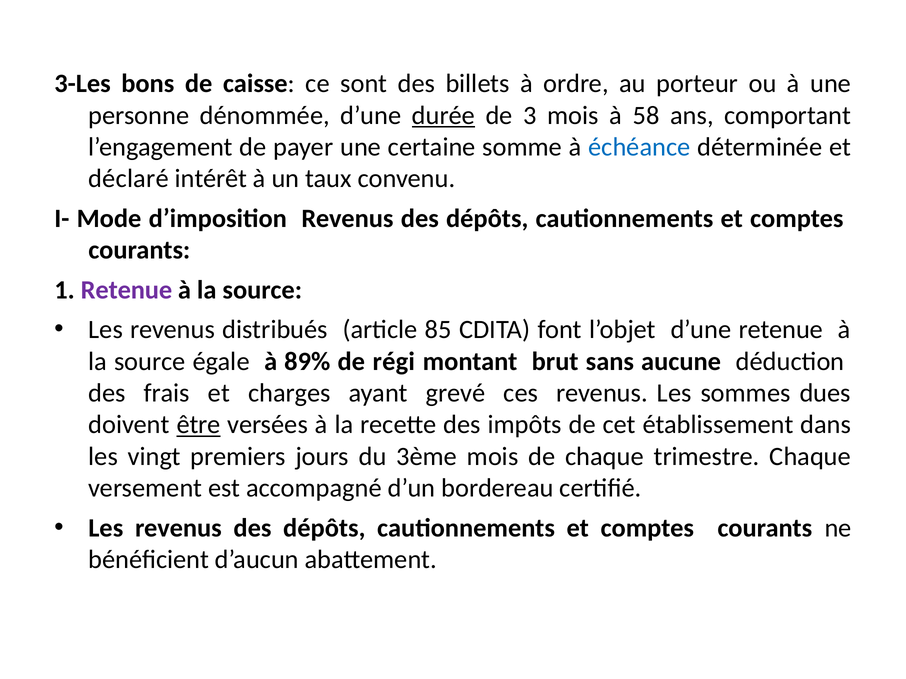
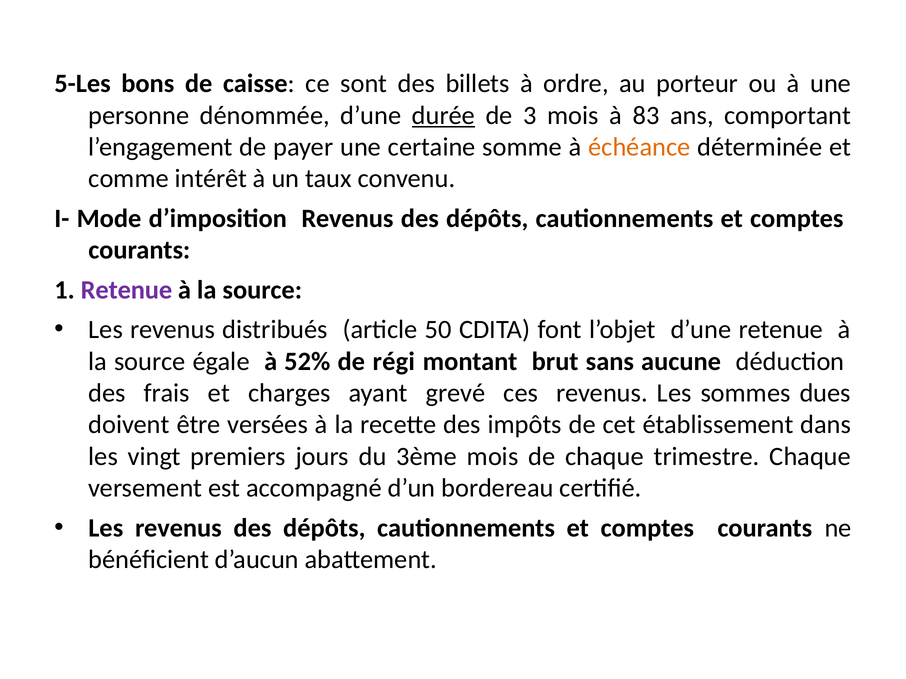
3-Les: 3-Les -> 5-Les
58: 58 -> 83
échéance colour: blue -> orange
déclaré: déclaré -> comme
85: 85 -> 50
89%: 89% -> 52%
être underline: present -> none
